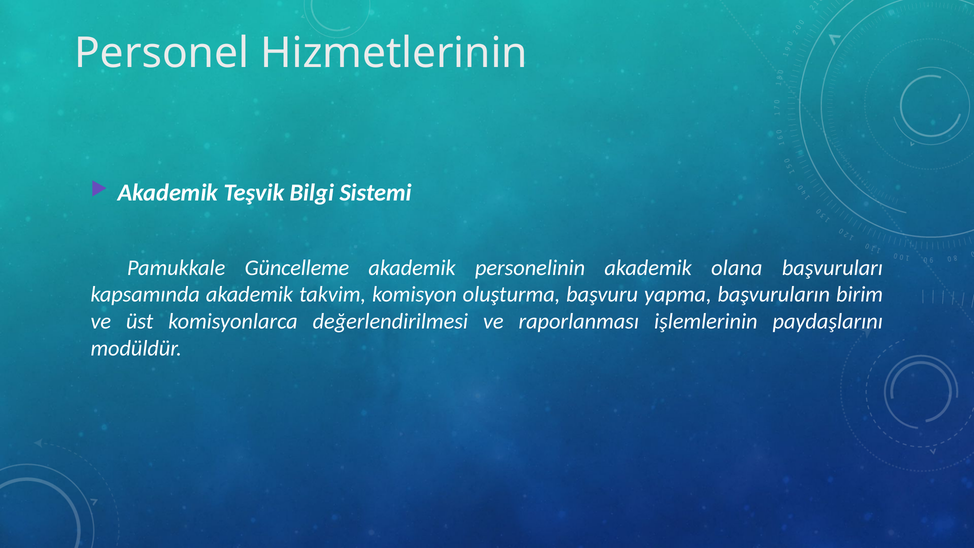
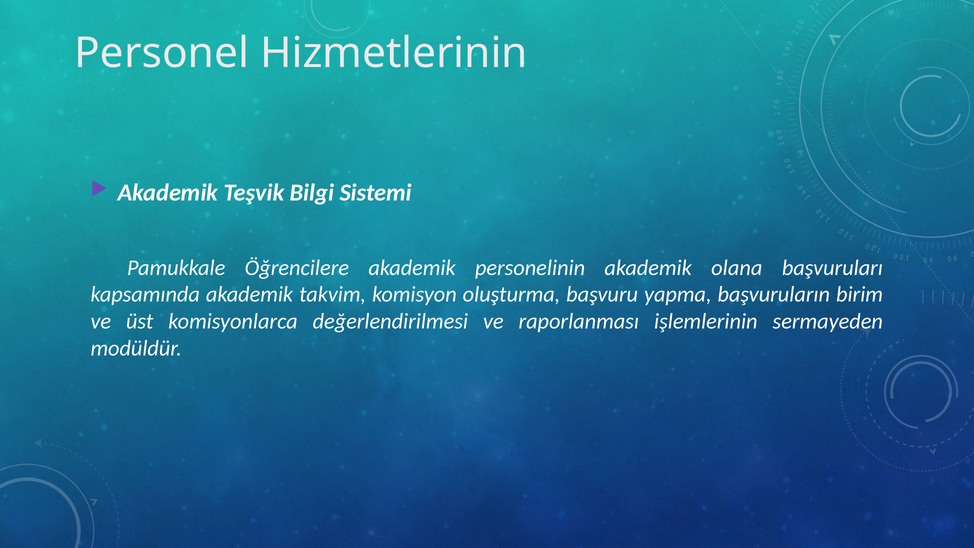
Güncelleme: Güncelleme -> Öğrencilere
paydaşlarını: paydaşlarını -> sermayeden
